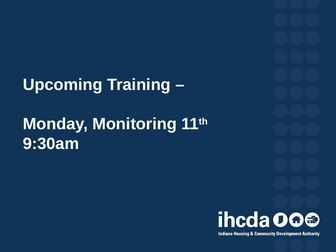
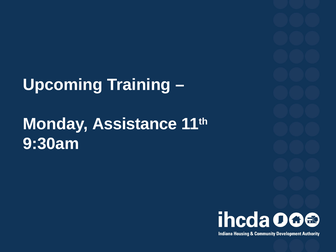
Monitoring: Monitoring -> Assistance
